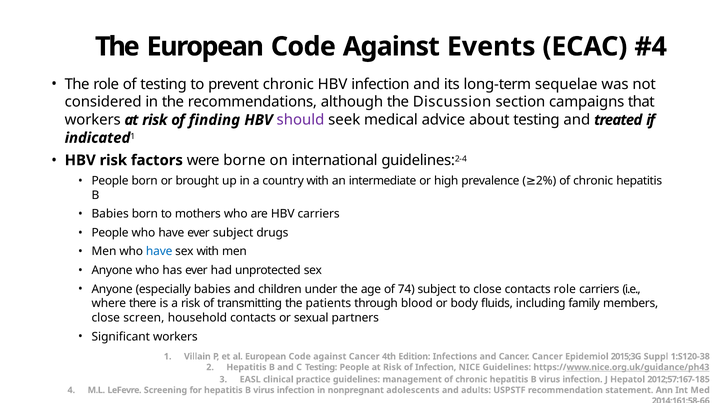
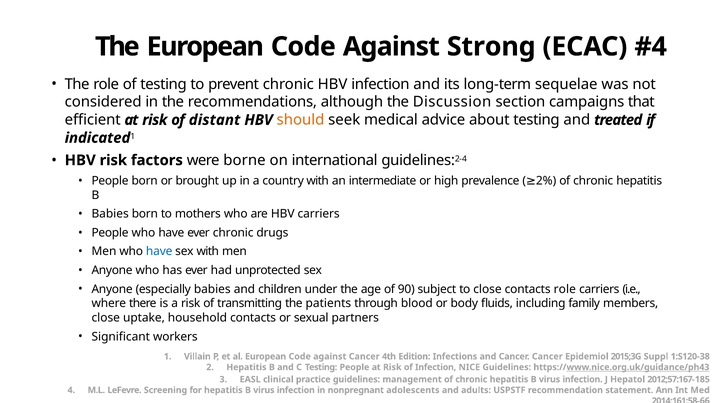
Events: Events -> Strong
workers at (93, 120): workers -> efficient
finding: finding -> distant
should colour: purple -> orange
ever subject: subject -> chronic
74: 74 -> 90
screen: screen -> uptake
